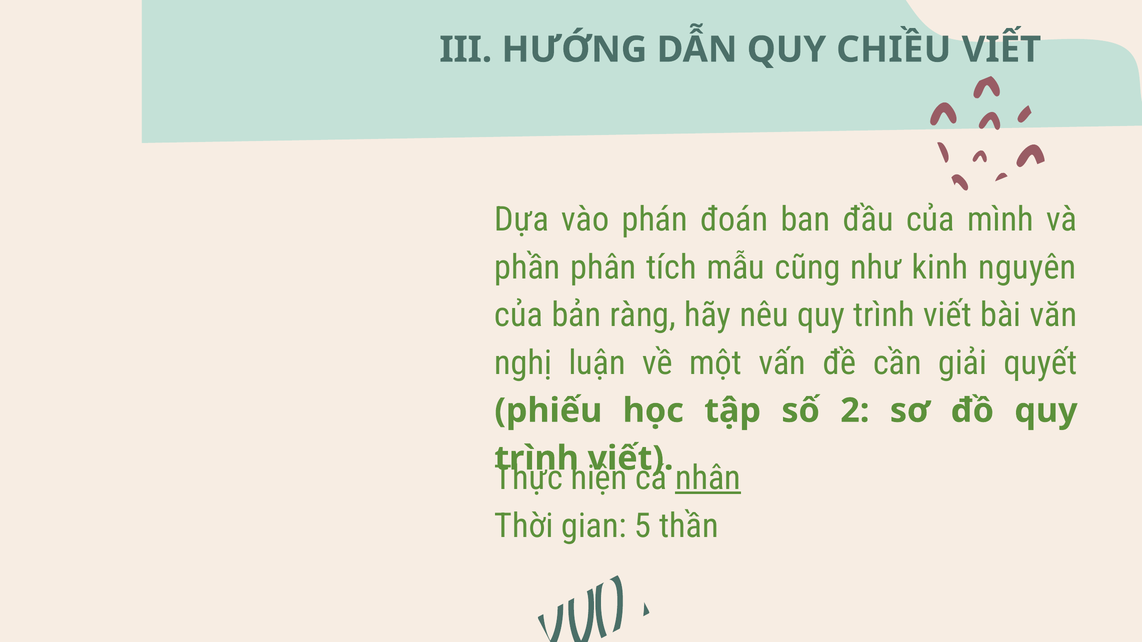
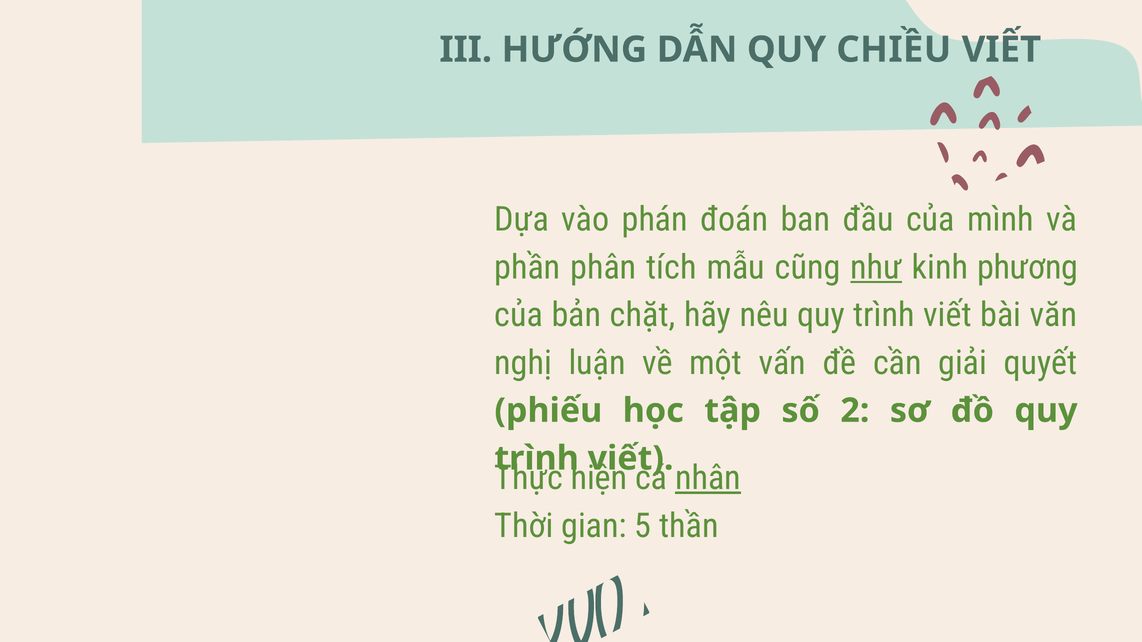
như underline: none -> present
nguyên: nguyên -> phương
ràng: ràng -> chặt
